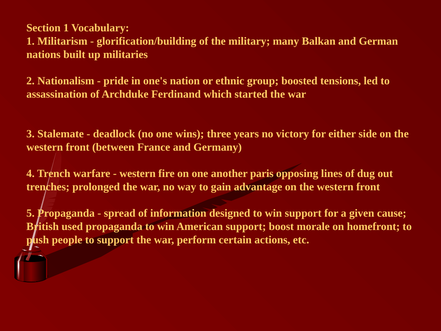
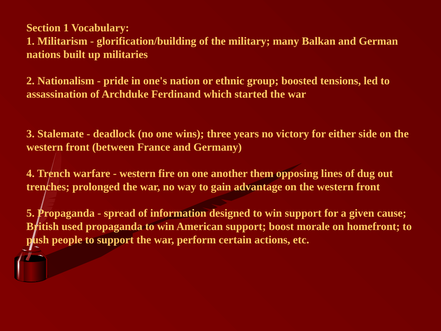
paris: paris -> them
